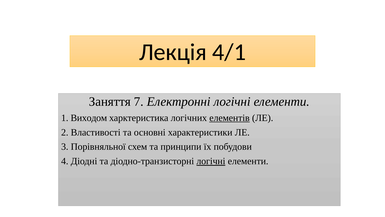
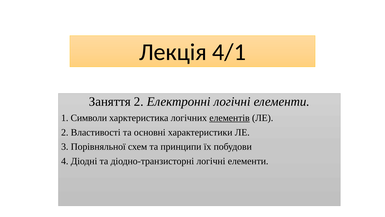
Заняття 7: 7 -> 2
Виходом: Виходом -> Символи
логічні at (211, 161) underline: present -> none
